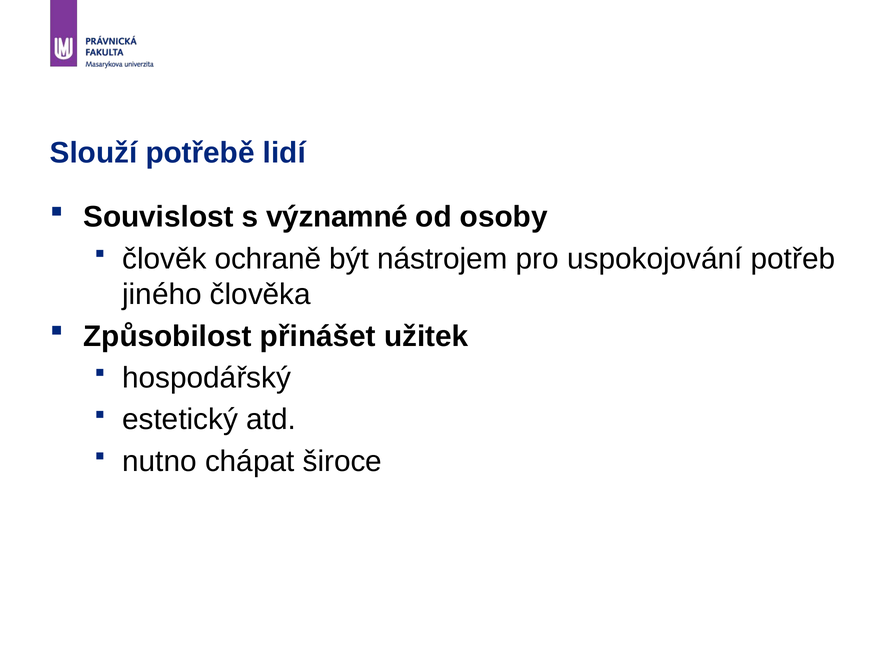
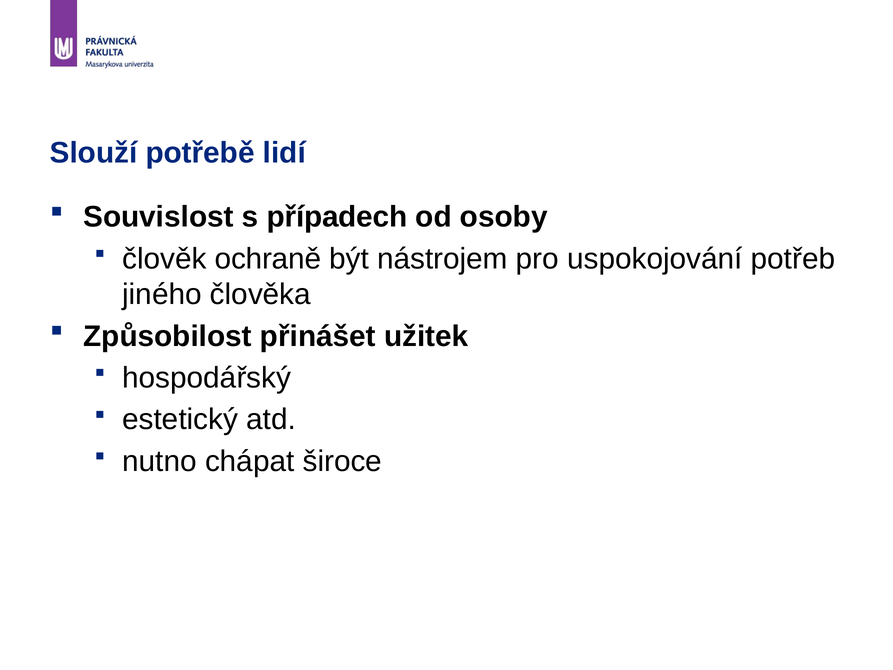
významné: významné -> případech
